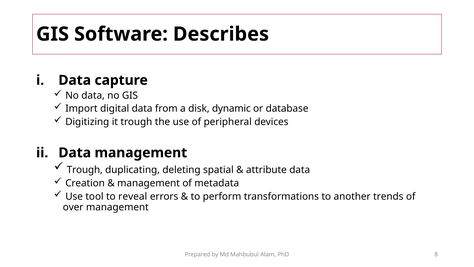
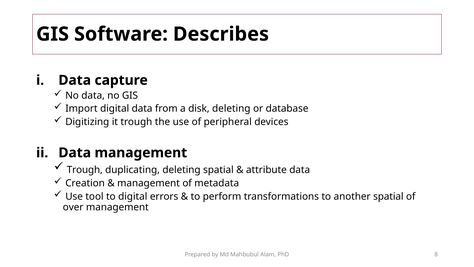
disk dynamic: dynamic -> deleting
to reveal: reveal -> digital
another trends: trends -> spatial
